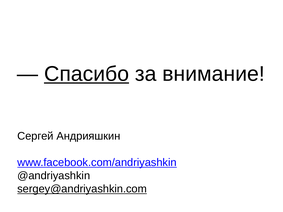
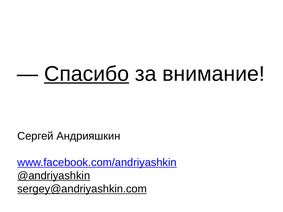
@andriyashkin underline: none -> present
